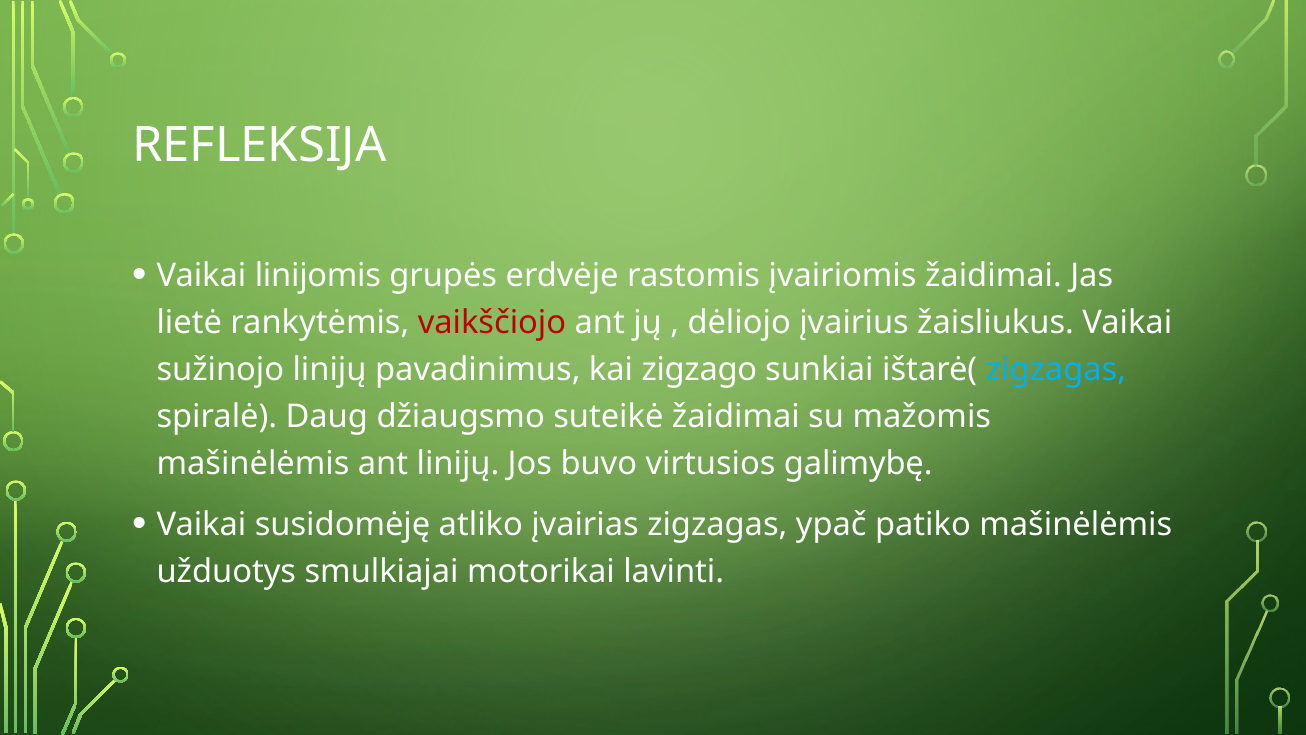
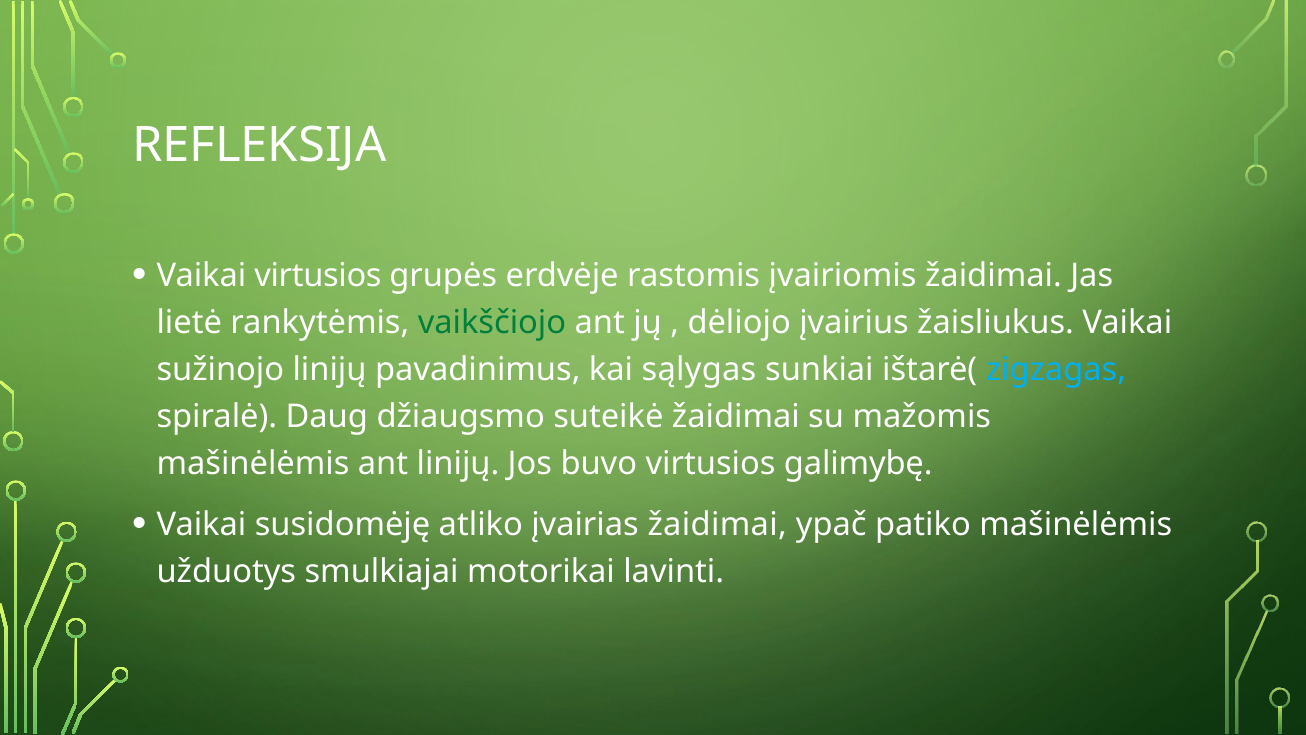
Vaikai linijomis: linijomis -> virtusios
vaikščiojo colour: red -> green
zigzago: zigzago -> sąlygas
įvairias zigzagas: zigzagas -> žaidimai
